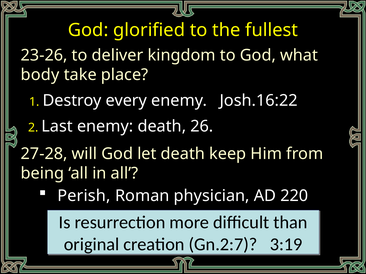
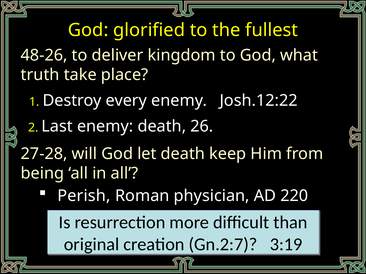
23-26: 23-26 -> 48-26
body: body -> truth
Josh.16:22: Josh.16:22 -> Josh.12:22
